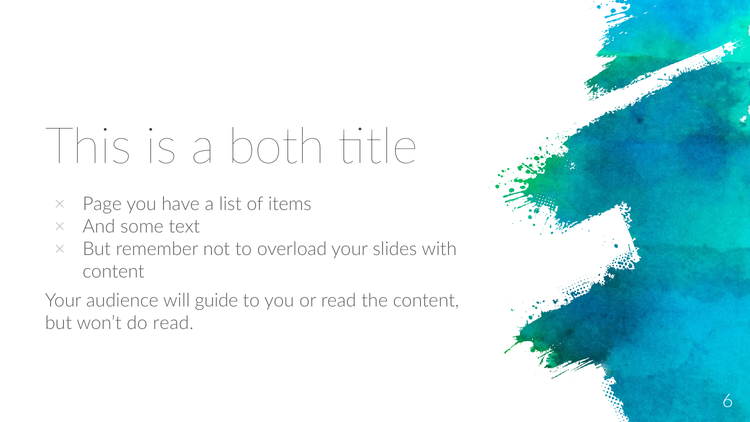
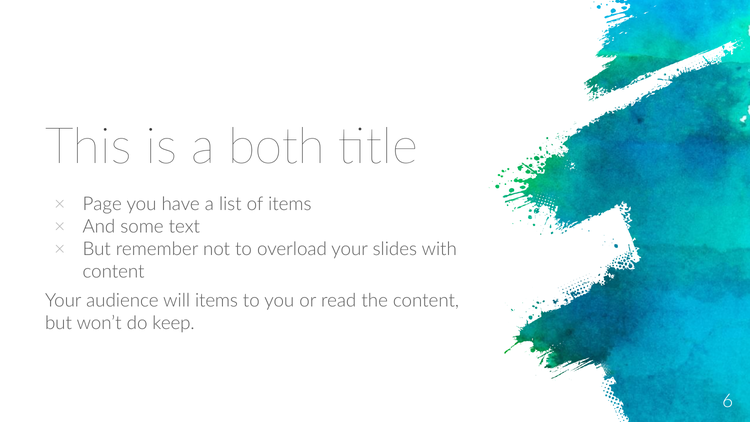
will guide: guide -> items
do read: read -> keep
